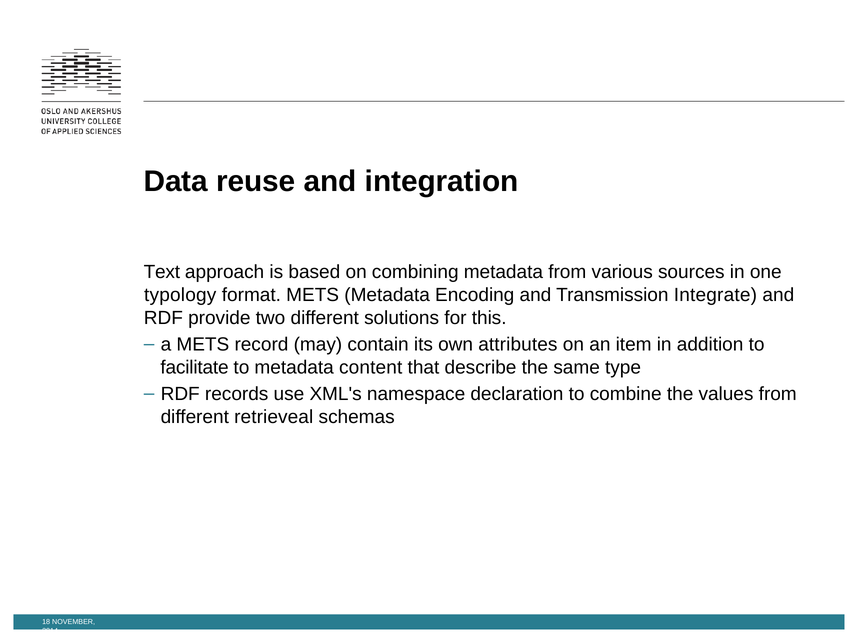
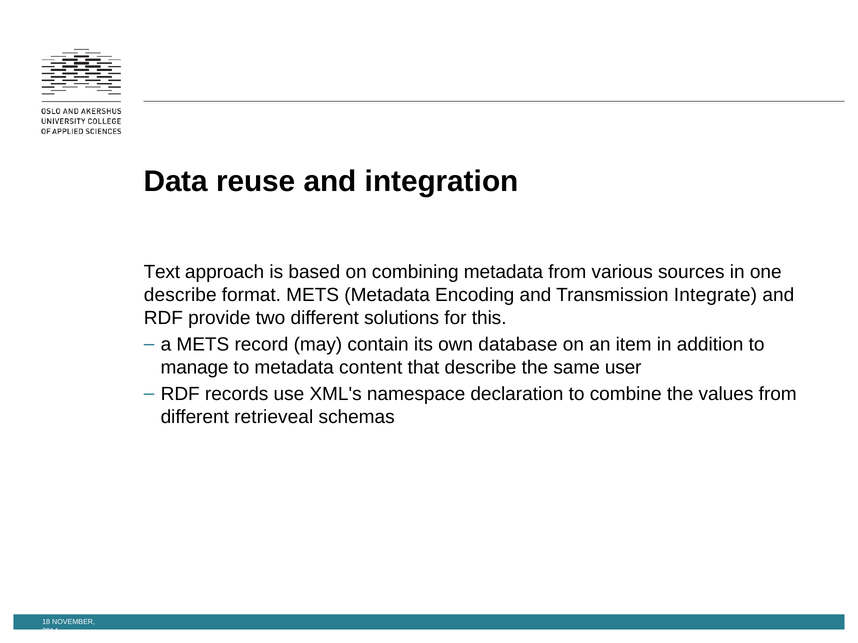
typology at (180, 295): typology -> describe
attributes: attributes -> database
facilitate: facilitate -> manage
type: type -> user
